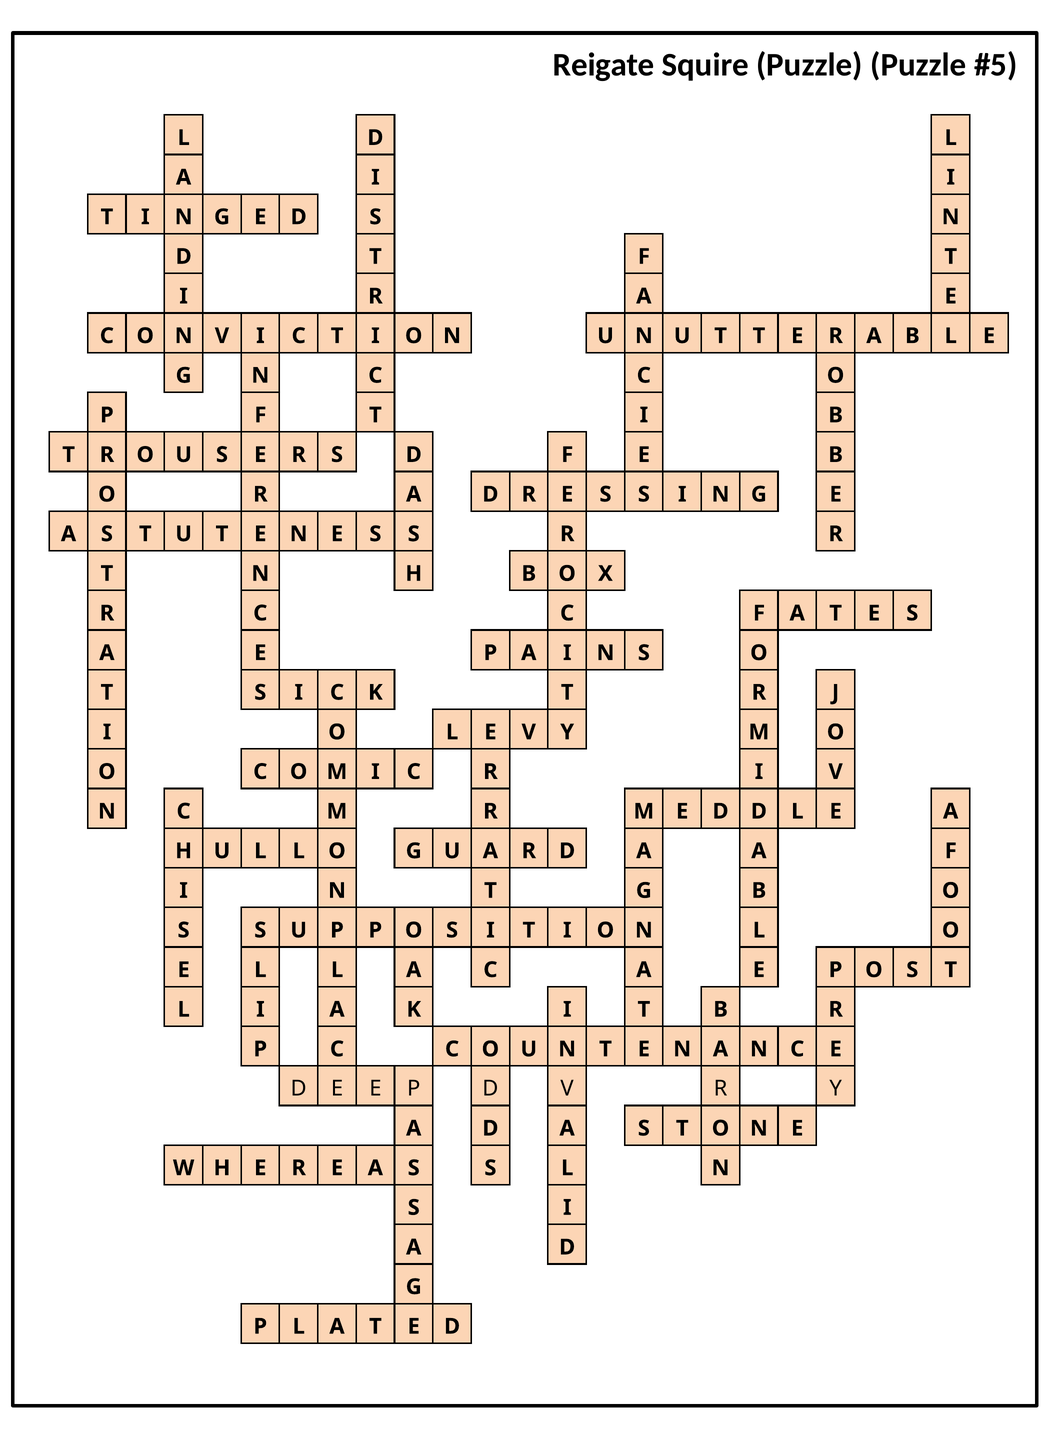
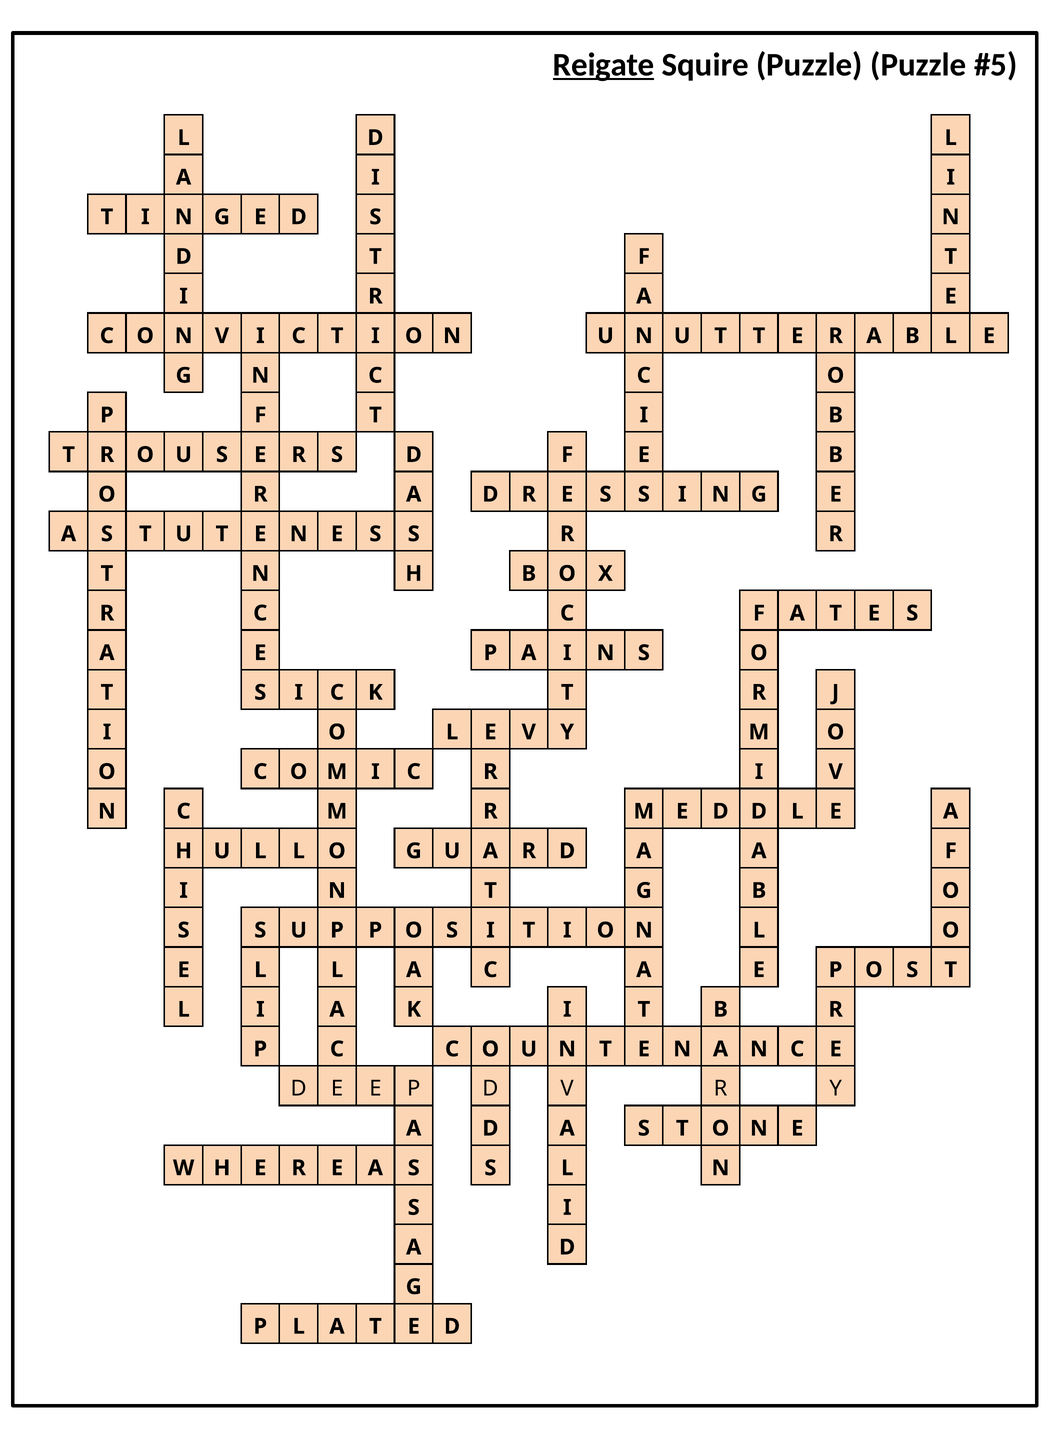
Reigate underline: none -> present
